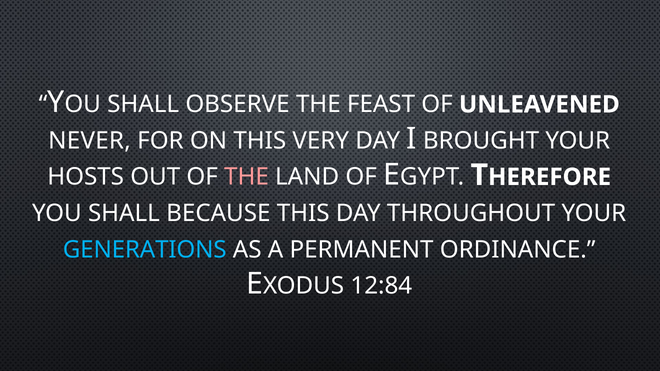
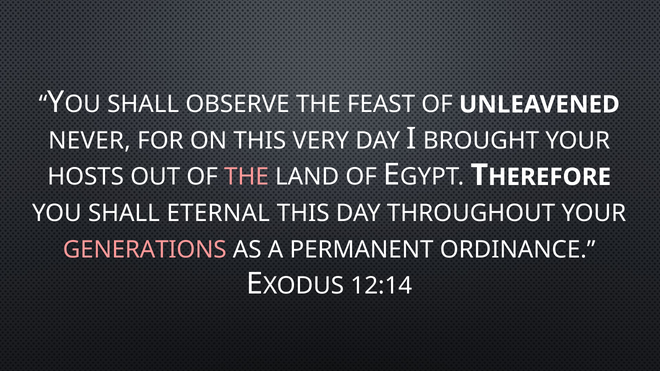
BECAUSE: BECAUSE -> ETERNAL
GENERATIONS colour: light blue -> pink
12:84: 12:84 -> 12:14
